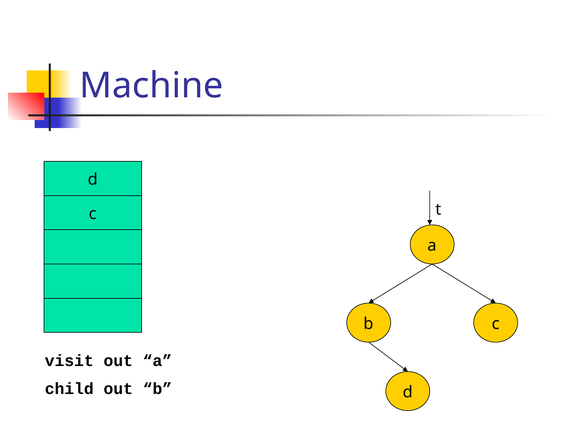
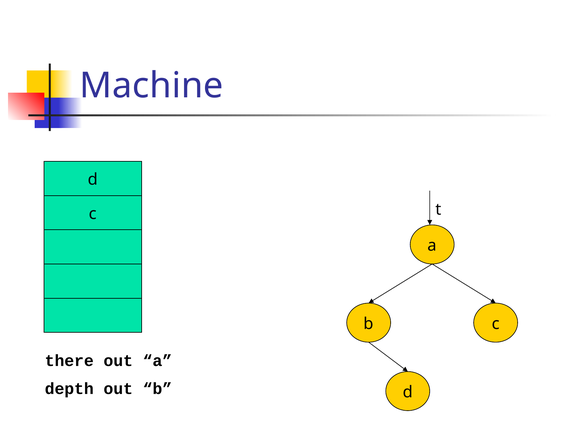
visit: visit -> there
child: child -> depth
